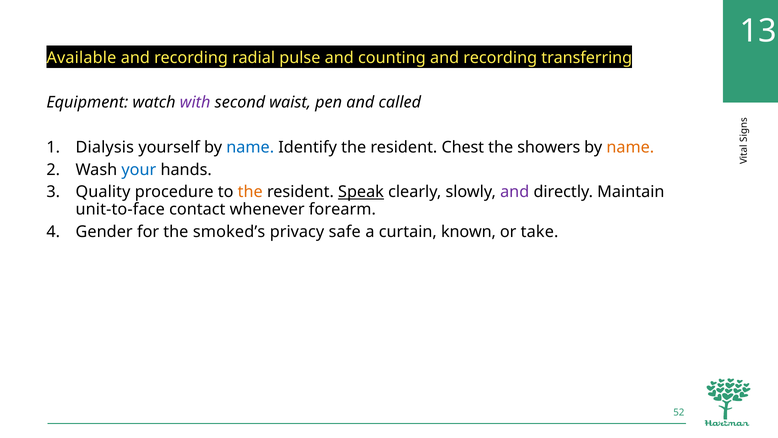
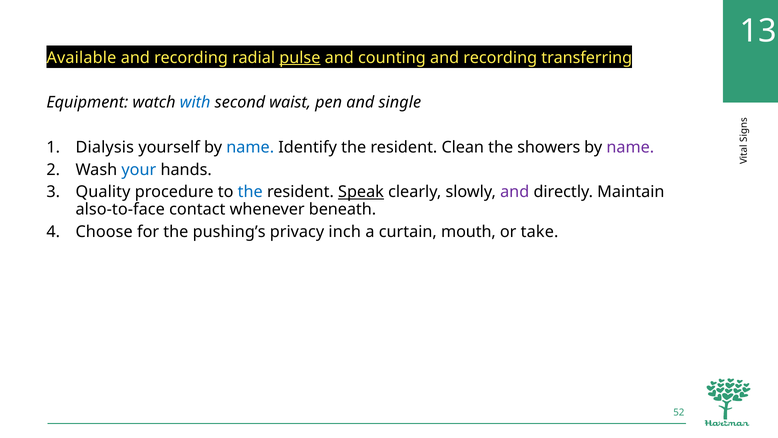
pulse underline: none -> present
with colour: purple -> blue
called: called -> single
Chest: Chest -> Clean
name at (630, 147) colour: orange -> purple
the at (250, 192) colour: orange -> blue
unit-to-face: unit-to-face -> also-to-face
forearm: forearm -> beneath
Gender: Gender -> Choose
smoked’s: smoked’s -> pushing’s
safe: safe -> inch
known: known -> mouth
